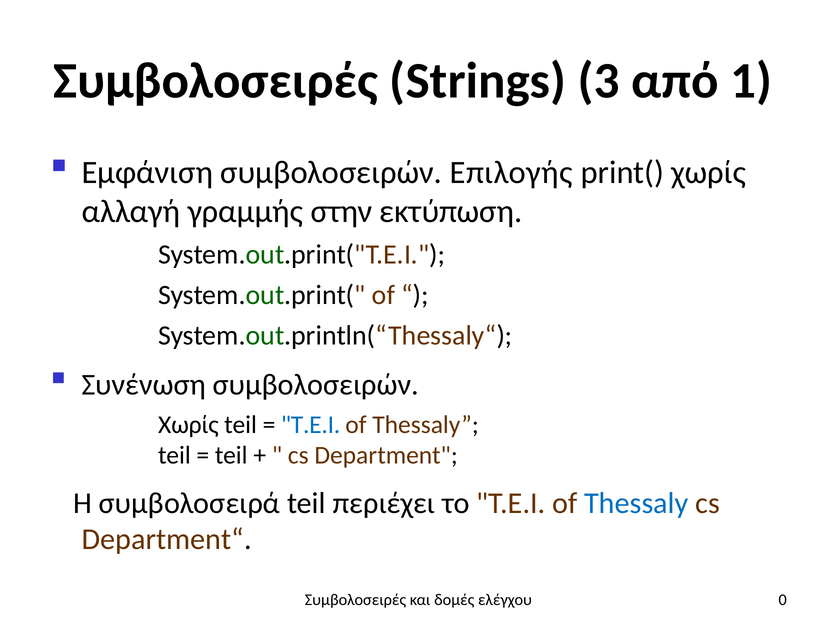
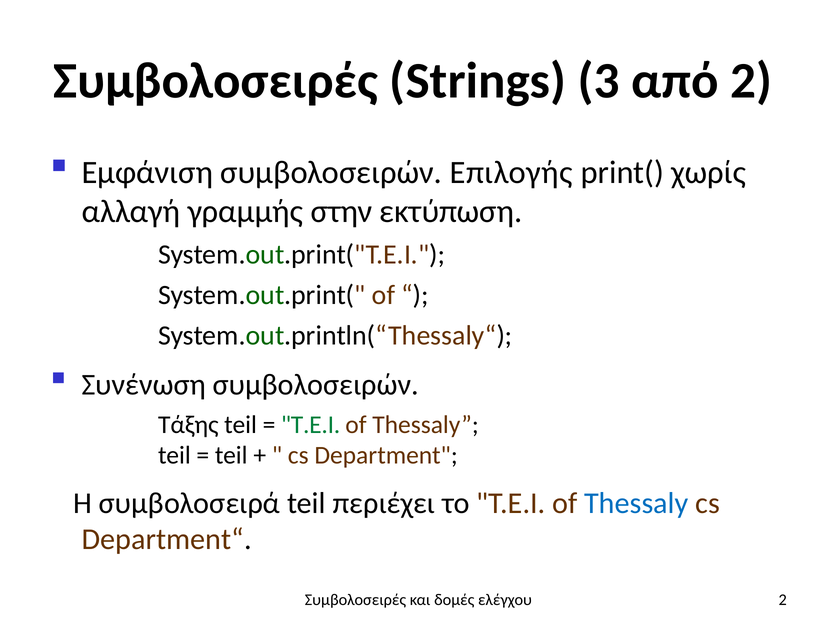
από 1: 1 -> 2
Χωρίς at (188, 425): Χωρίς -> Τάξης
T.E.I at (311, 425) colour: blue -> green
ελέγχου 0: 0 -> 2
